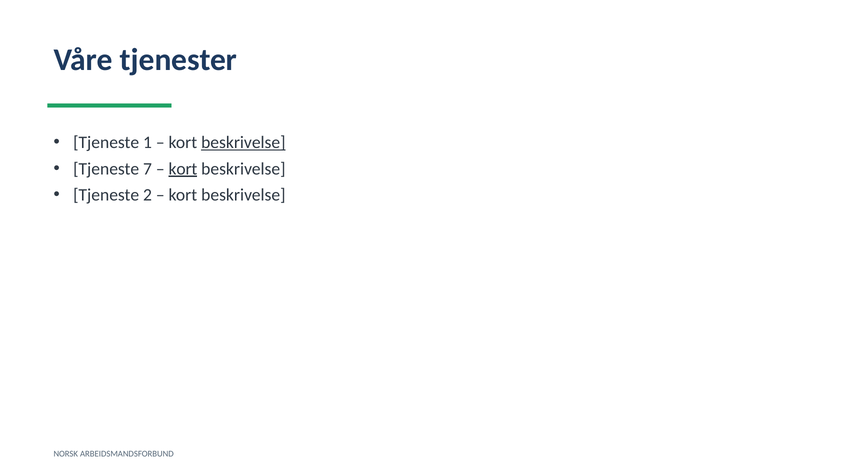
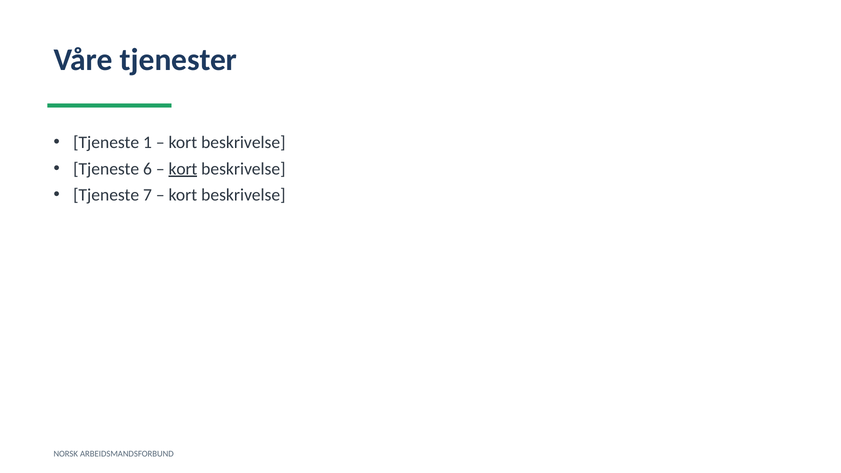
beskrivelse at (243, 142) underline: present -> none
7: 7 -> 6
2: 2 -> 7
